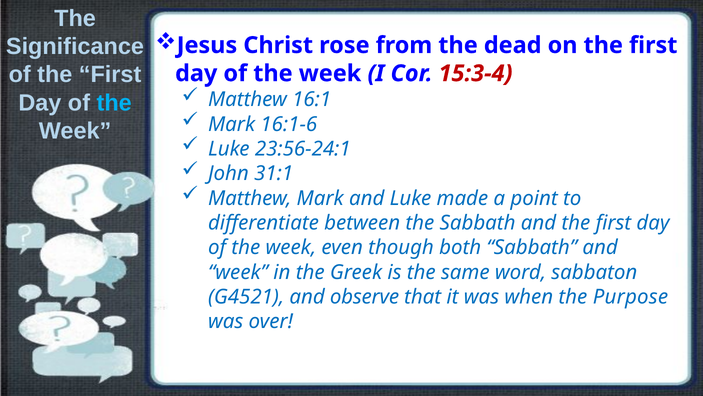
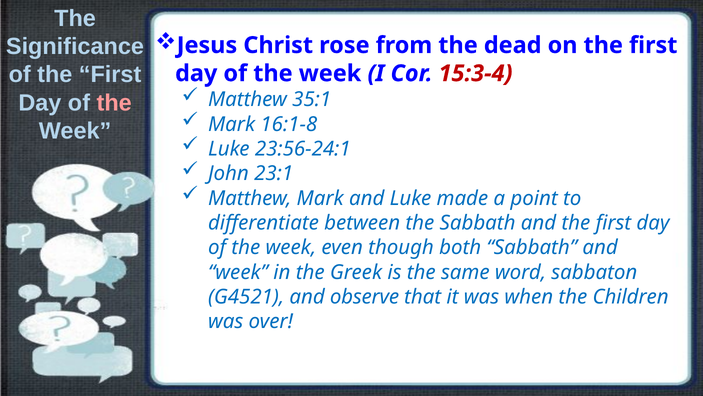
16:1: 16:1 -> 35:1
the at (114, 103) colour: light blue -> pink
16:1-6: 16:1-6 -> 16:1-8
31:1: 31:1 -> 23:1
Purpose: Purpose -> Children
